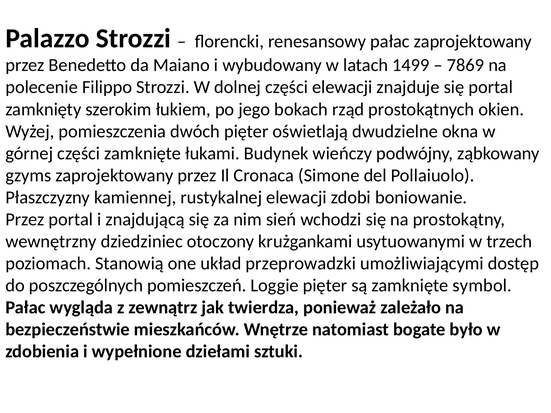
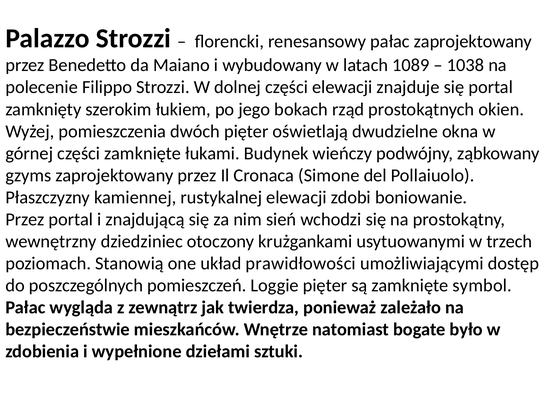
1499: 1499 -> 1089
7869: 7869 -> 1038
przeprowadzki: przeprowadzki -> prawidłowości
